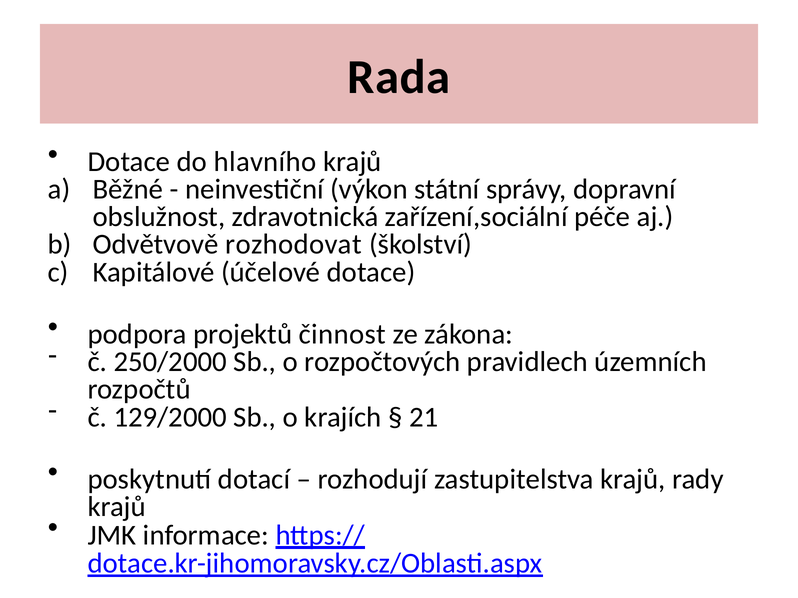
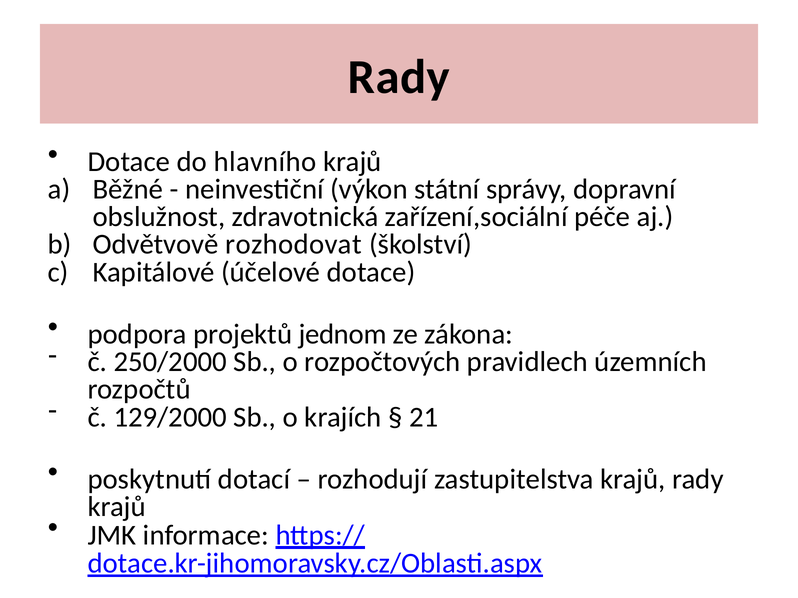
Rada at (399, 77): Rada -> Rady
činnost: činnost -> jednom
